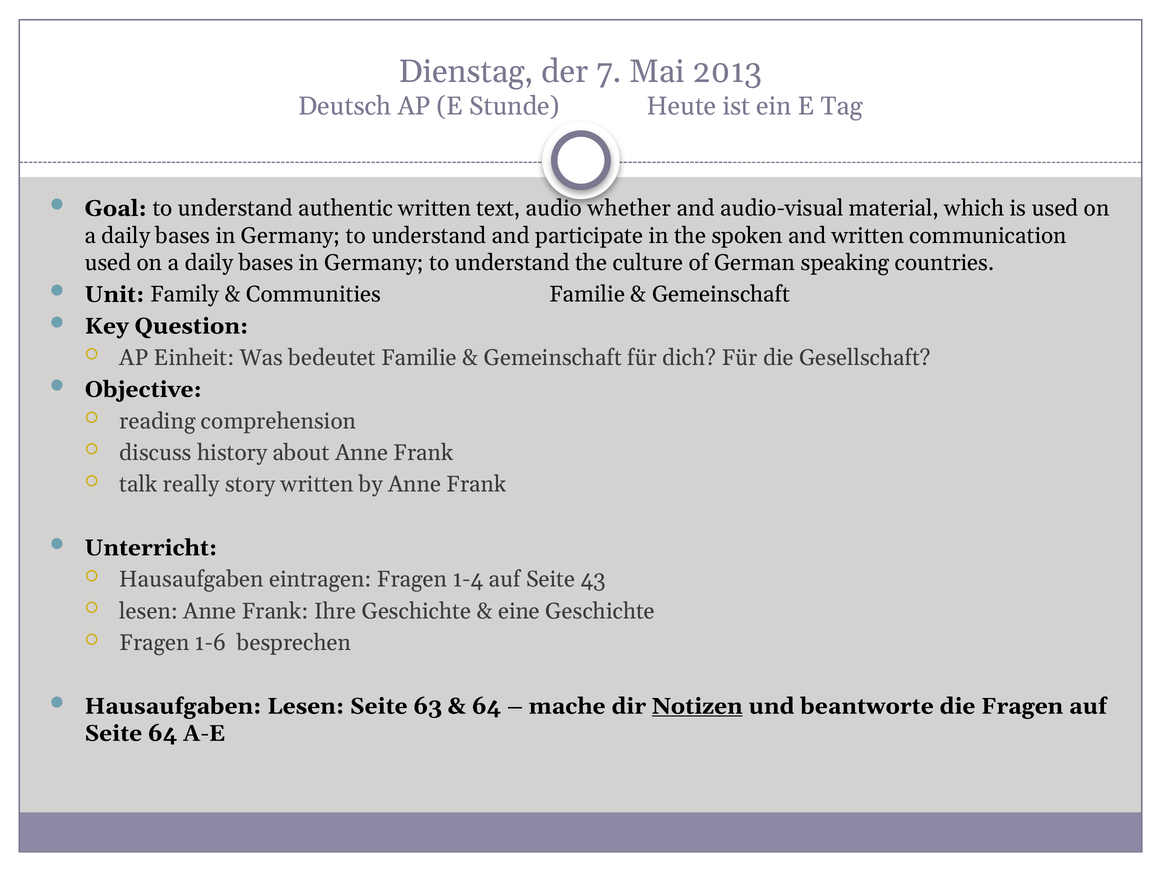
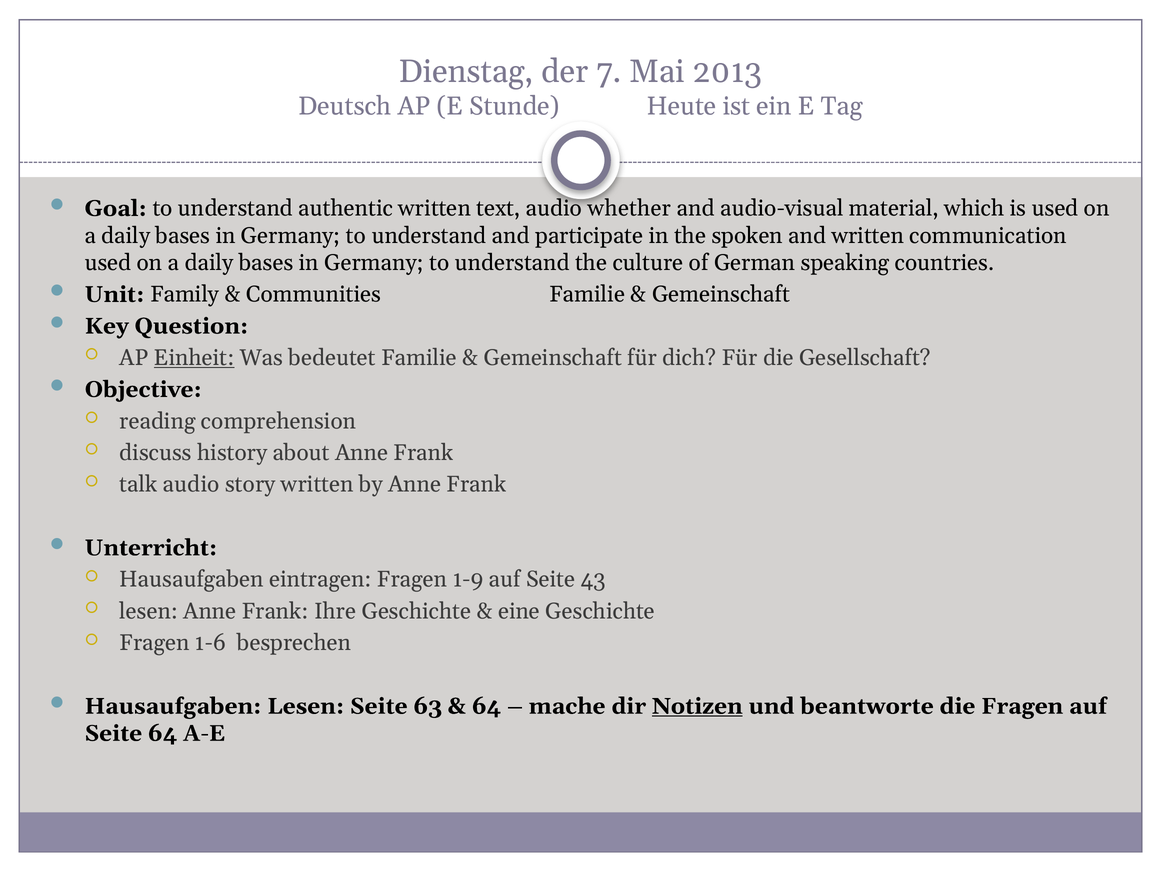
Einheit underline: none -> present
talk really: really -> audio
1-4: 1-4 -> 1-9
